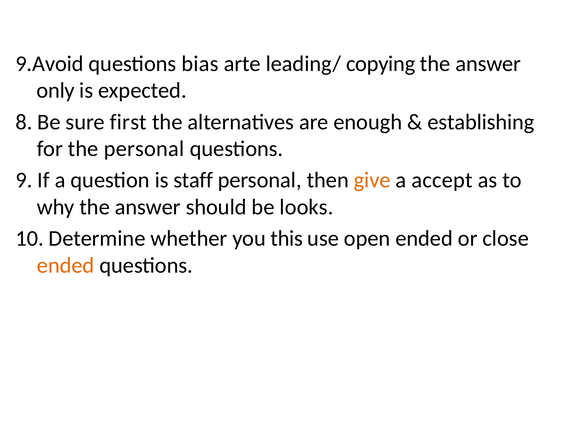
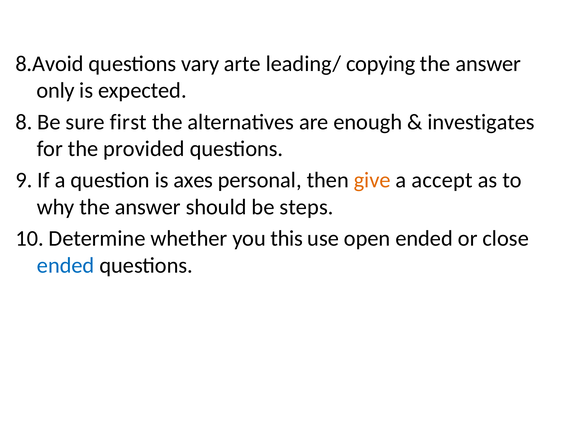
9.Avoid: 9.Avoid -> 8.Avoid
bias: bias -> vary
establishing: establishing -> investigates
the personal: personal -> provided
staff: staff -> axes
looks: looks -> steps
ended at (66, 265) colour: orange -> blue
